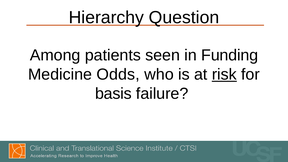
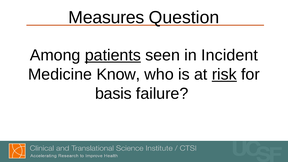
Hierarchy: Hierarchy -> Measures
patients underline: none -> present
Funding: Funding -> Incident
Odds: Odds -> Know
